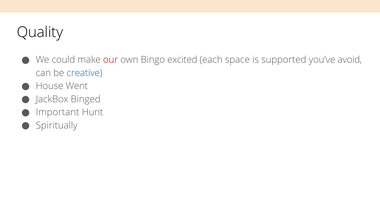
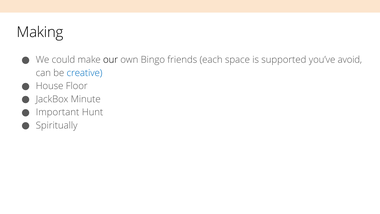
Quality: Quality -> Making
our colour: red -> black
excited: excited -> friends
Went: Went -> Floor
Binged: Binged -> Minute
